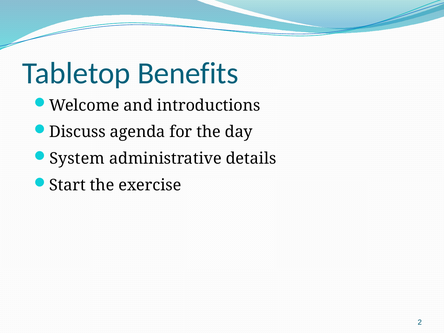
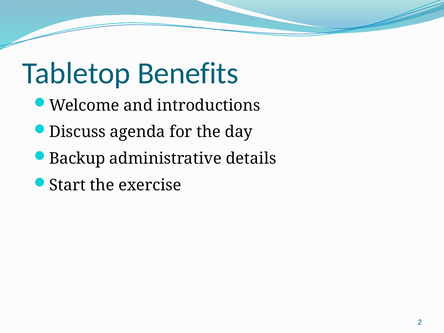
System: System -> Backup
